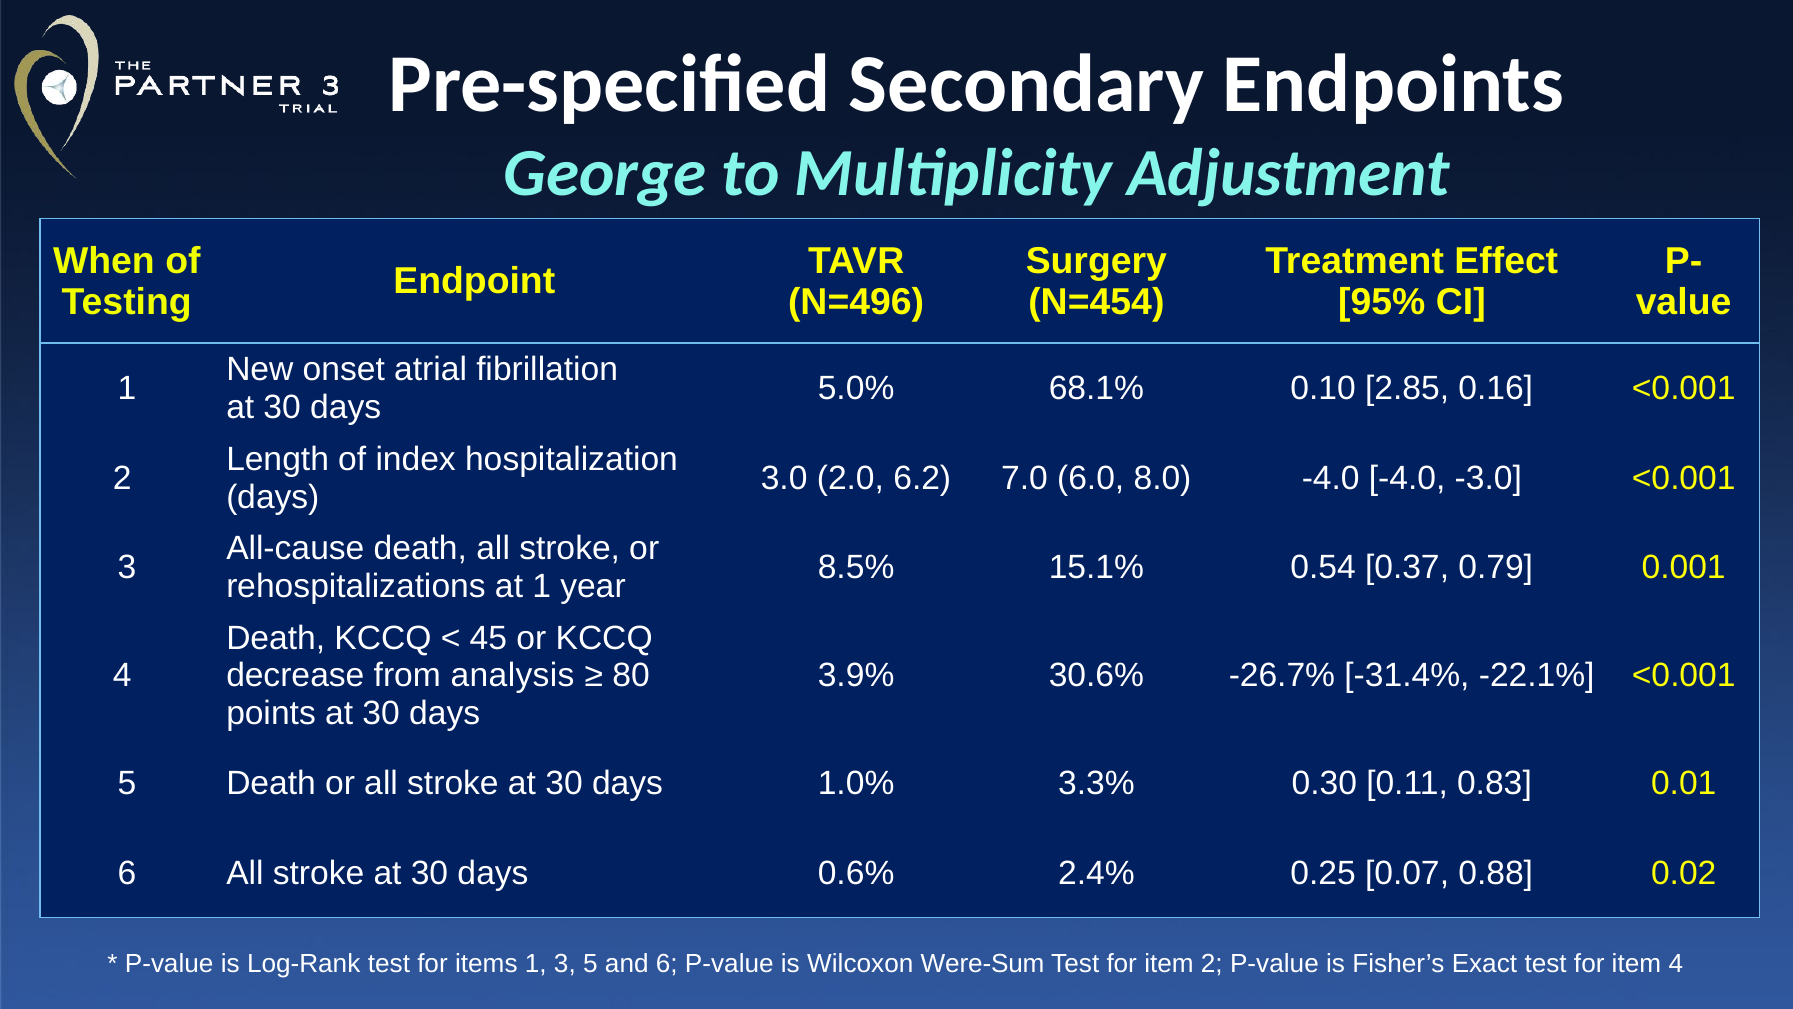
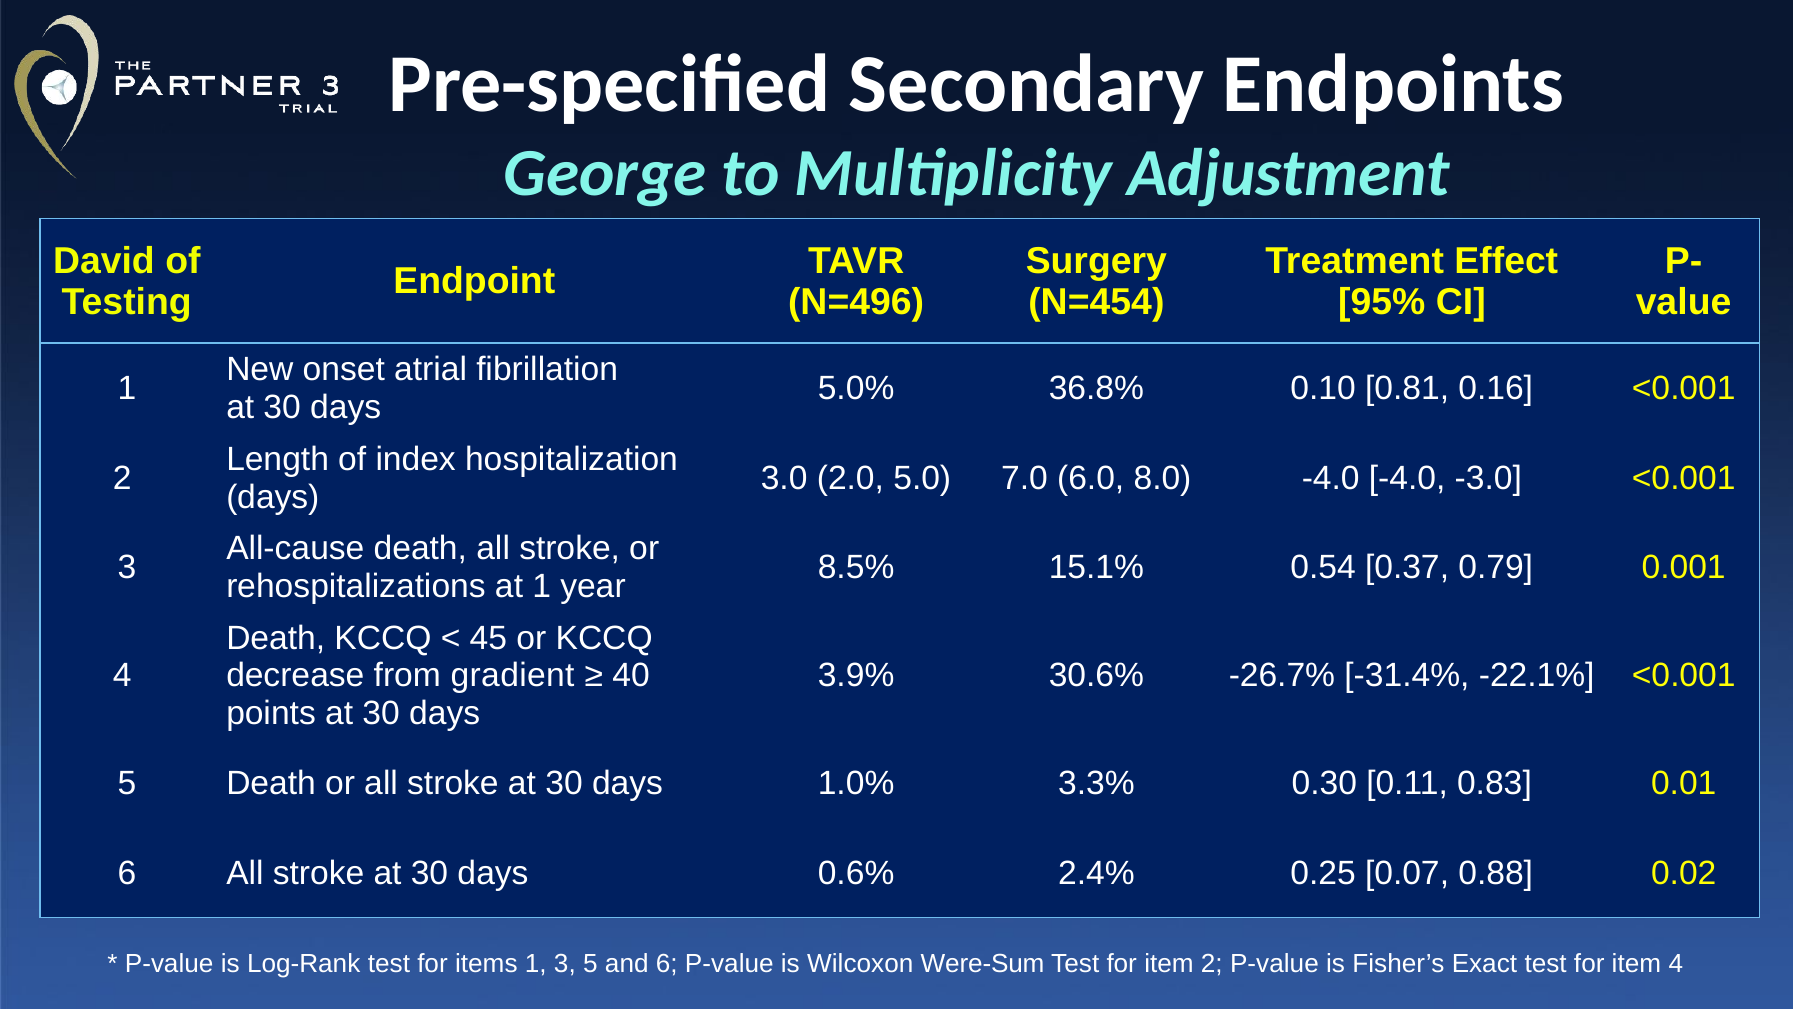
When: When -> David
68.1%: 68.1% -> 36.8%
2.85: 2.85 -> 0.81
6.2: 6.2 -> 5.0
analysis: analysis -> gradient
80: 80 -> 40
